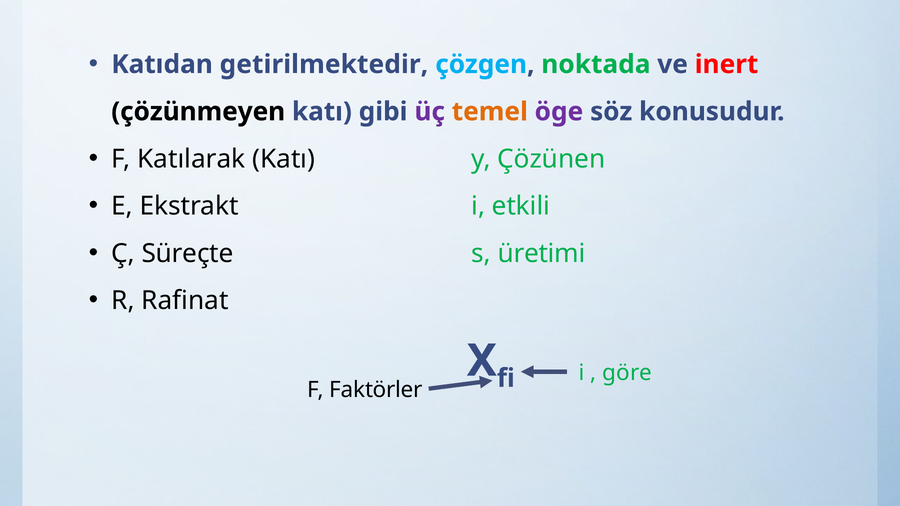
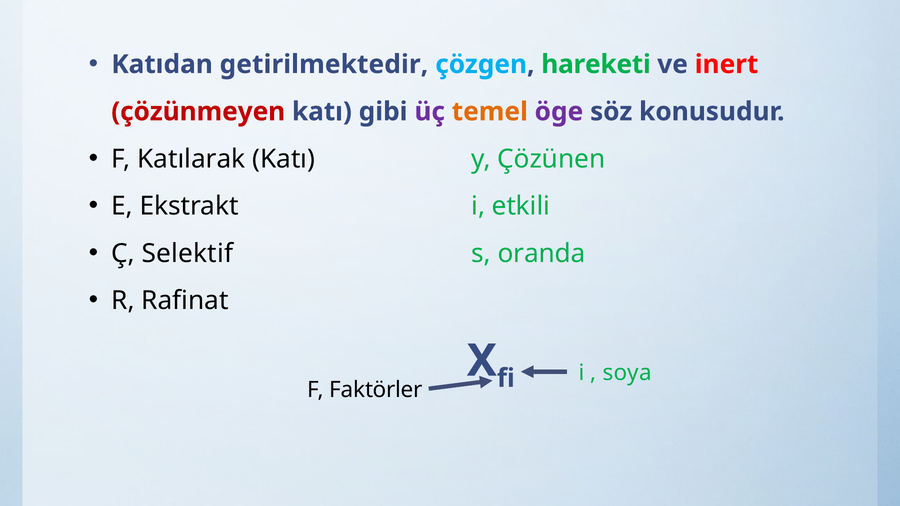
noktada: noktada -> hareketi
çözünmeyen colour: black -> red
Süreçte: Süreçte -> Selektif
üretimi: üretimi -> oranda
göre: göre -> soya
